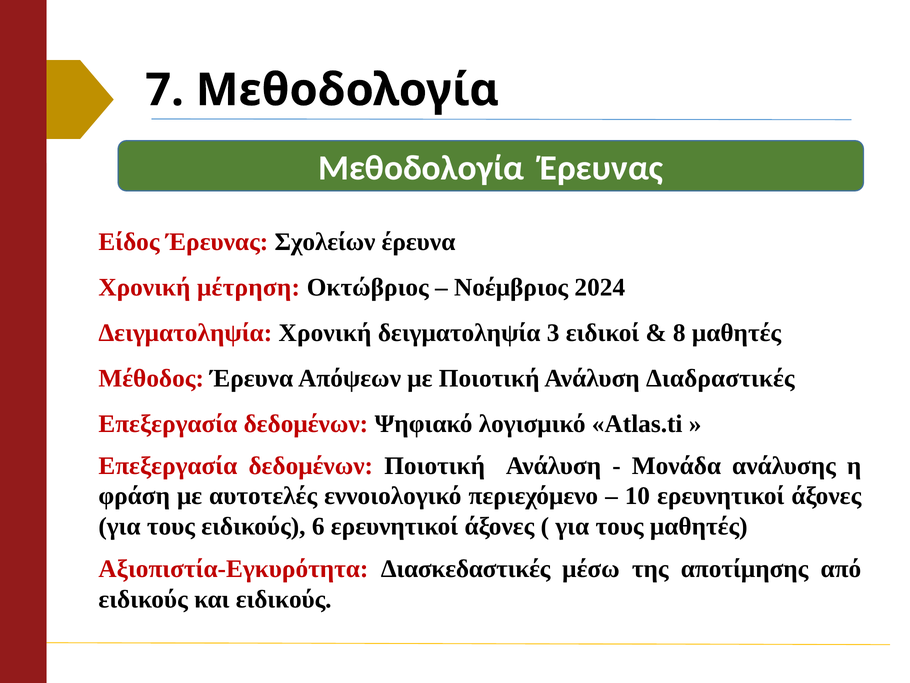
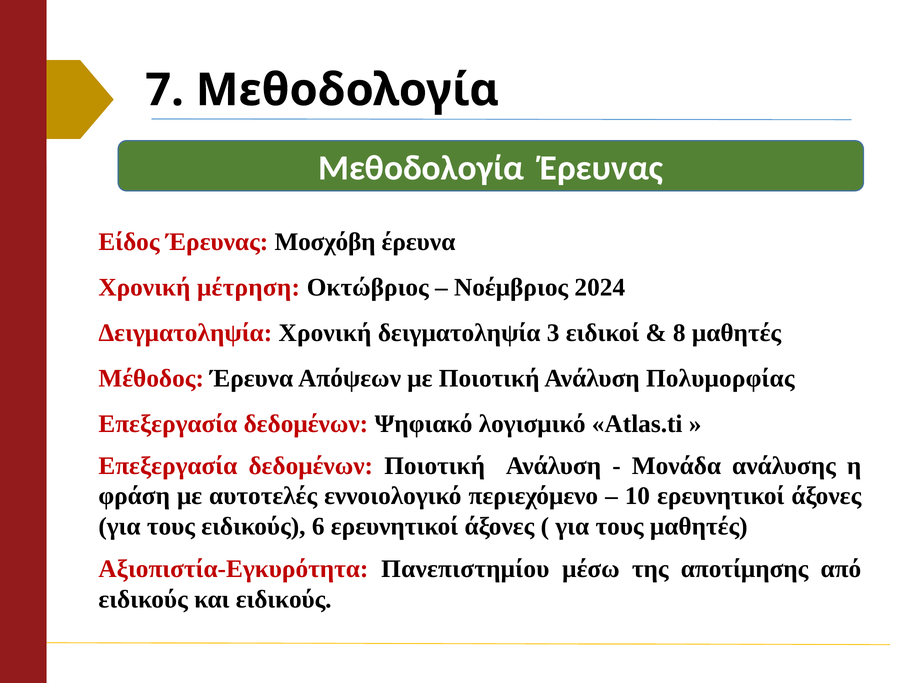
Σχολείων: Σχολείων -> Μοσχόβη
Διαδραστικές: Διαδραστικές -> Πολυμορφίας
Διασκεδαστικές: Διασκεδαστικές -> Πανεπιστημίου
